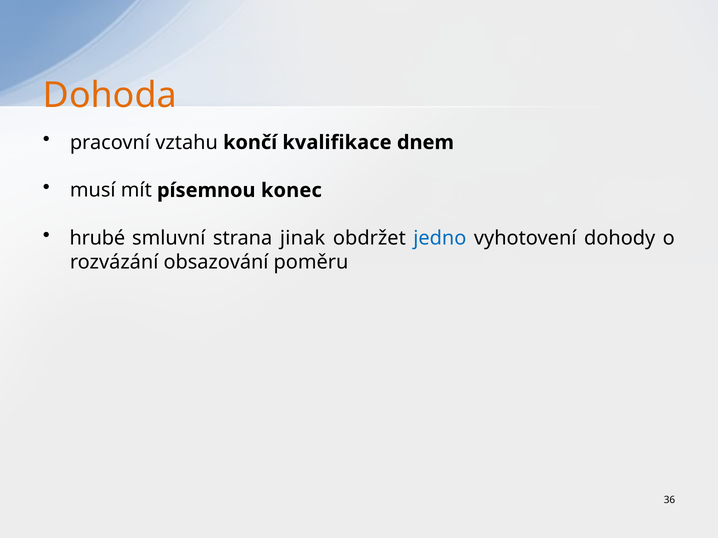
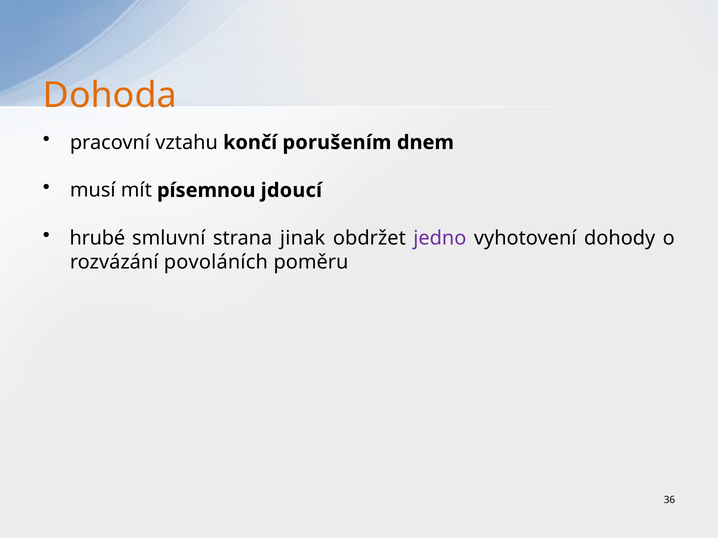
kvalifikace: kvalifikace -> porušením
konec: konec -> jdoucí
jedno colour: blue -> purple
obsazování: obsazování -> povoláních
